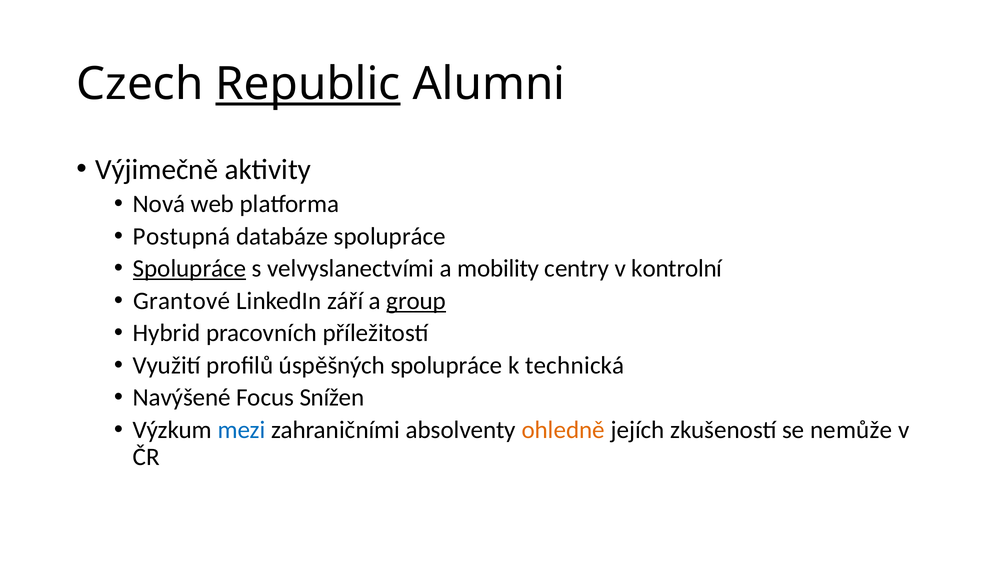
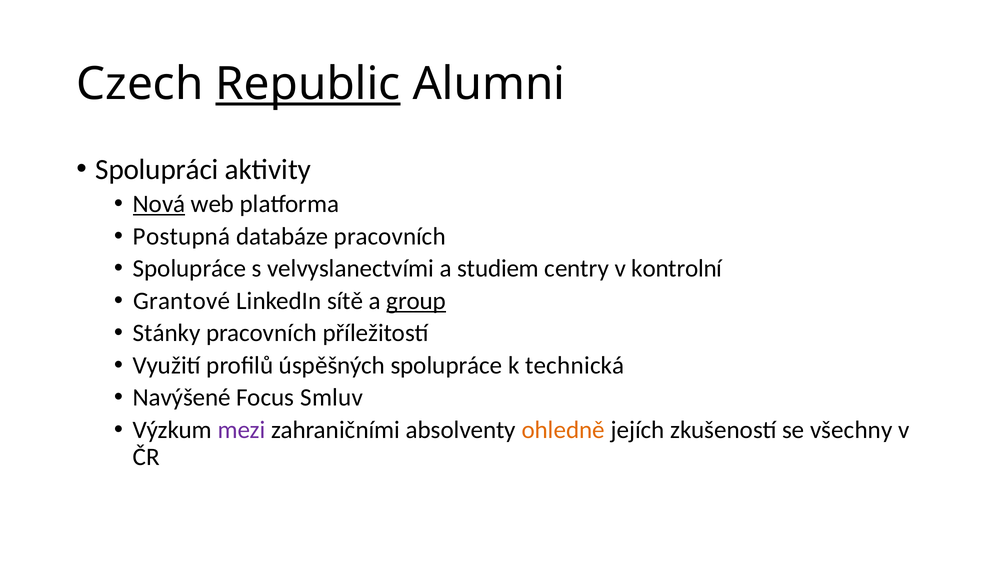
Výjimečně: Výjimečně -> Spolupráci
Nová underline: none -> present
databáze spolupráce: spolupráce -> pracovních
Spolupráce at (190, 269) underline: present -> none
mobility: mobility -> studiem
září: září -> sítě
Hybrid: Hybrid -> Stánky
Snížen: Snížen -> Smluv
mezi colour: blue -> purple
nemůže: nemůže -> všechny
